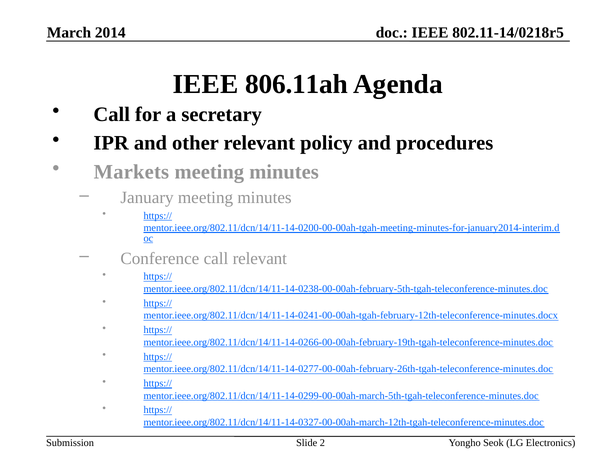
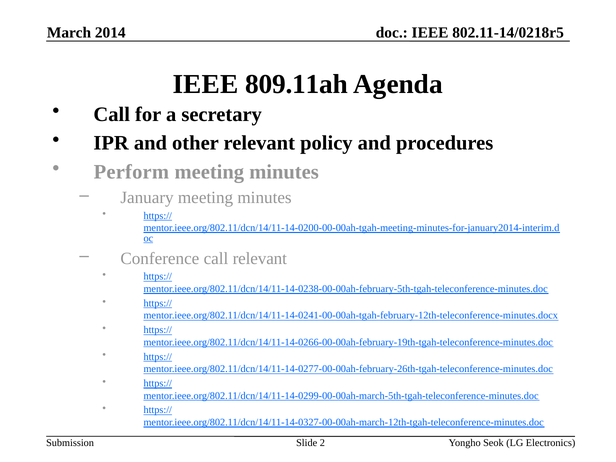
806.11ah: 806.11ah -> 809.11ah
Markets: Markets -> Perform
